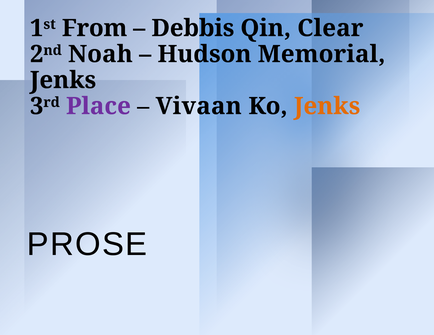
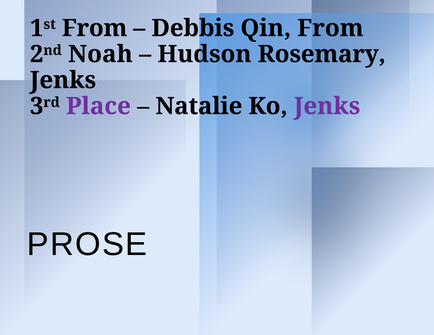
Qin Clear: Clear -> From
Memorial: Memorial -> Rosemary
Vivaan: Vivaan -> Natalie
Jenks at (327, 106) colour: orange -> purple
